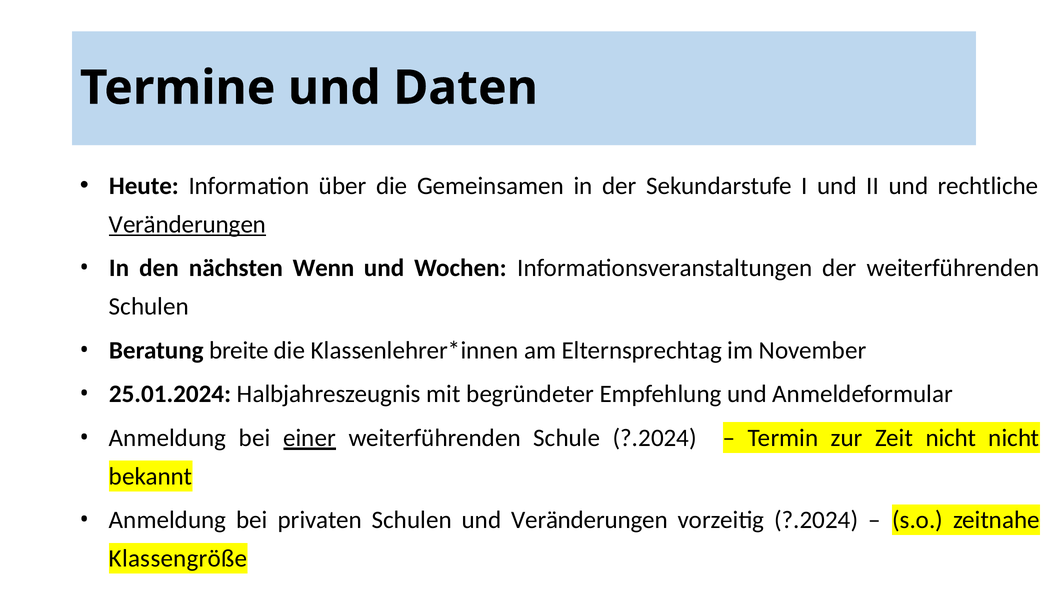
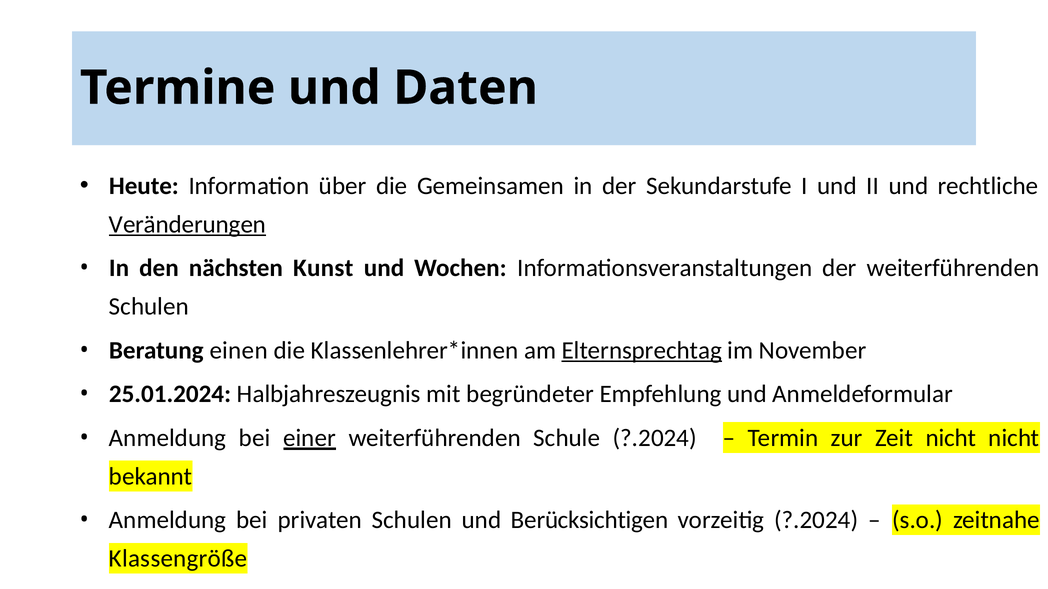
Wenn: Wenn -> Kunst
breite: breite -> einen
Elternsprechtag underline: none -> present
und Veränderungen: Veränderungen -> Berücksichtigen
